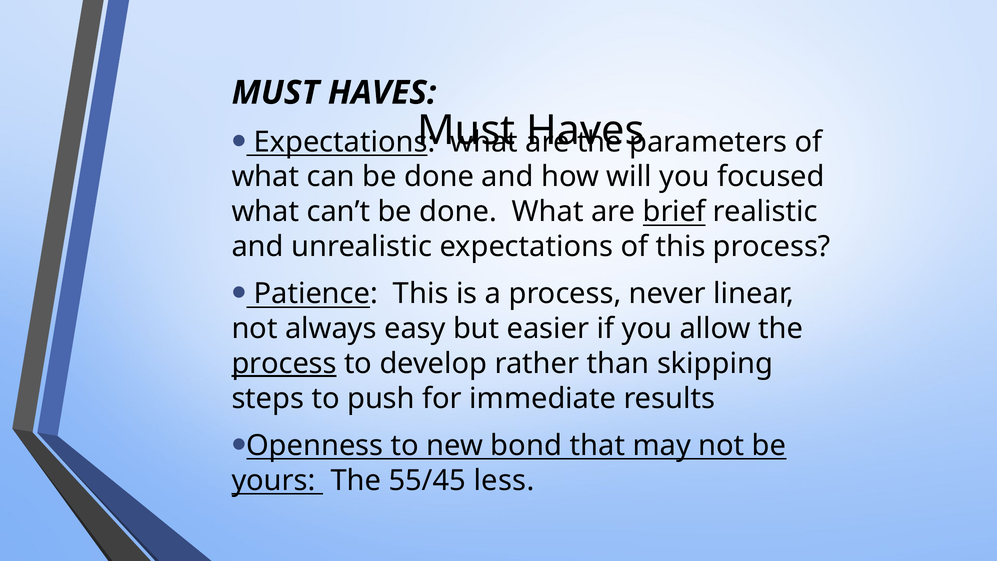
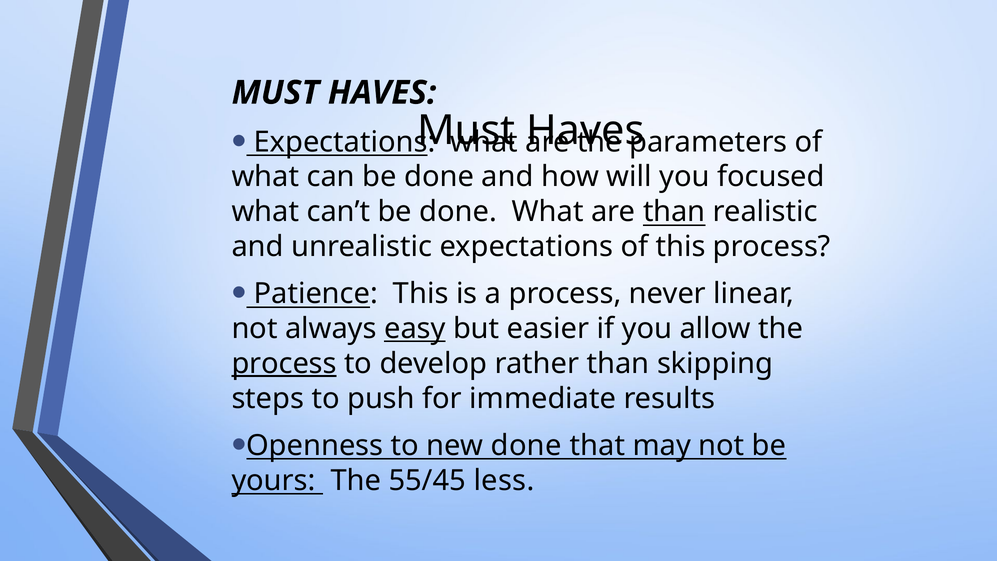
are brief: brief -> than
easy underline: none -> present
new bond: bond -> done
